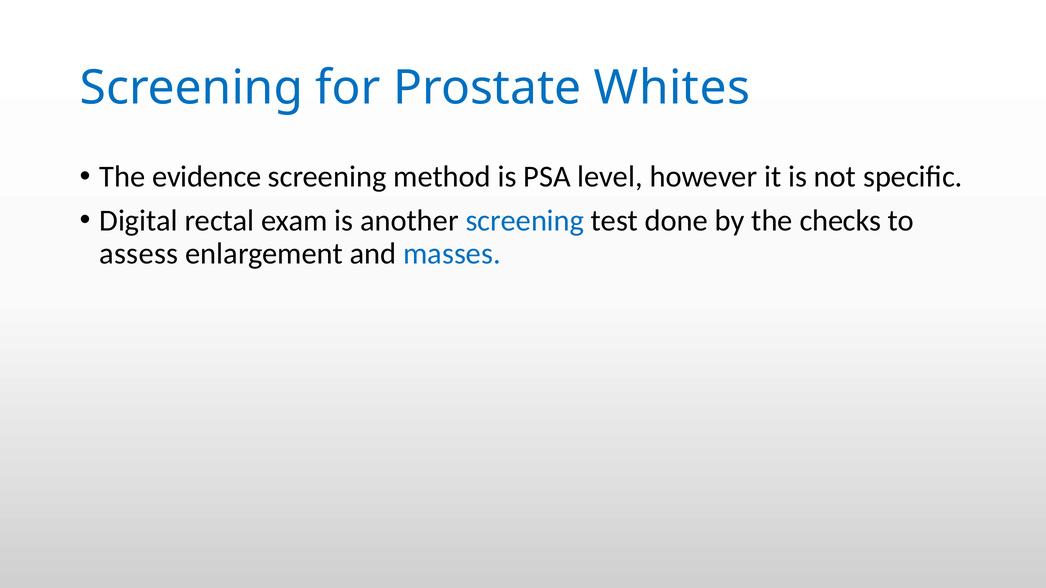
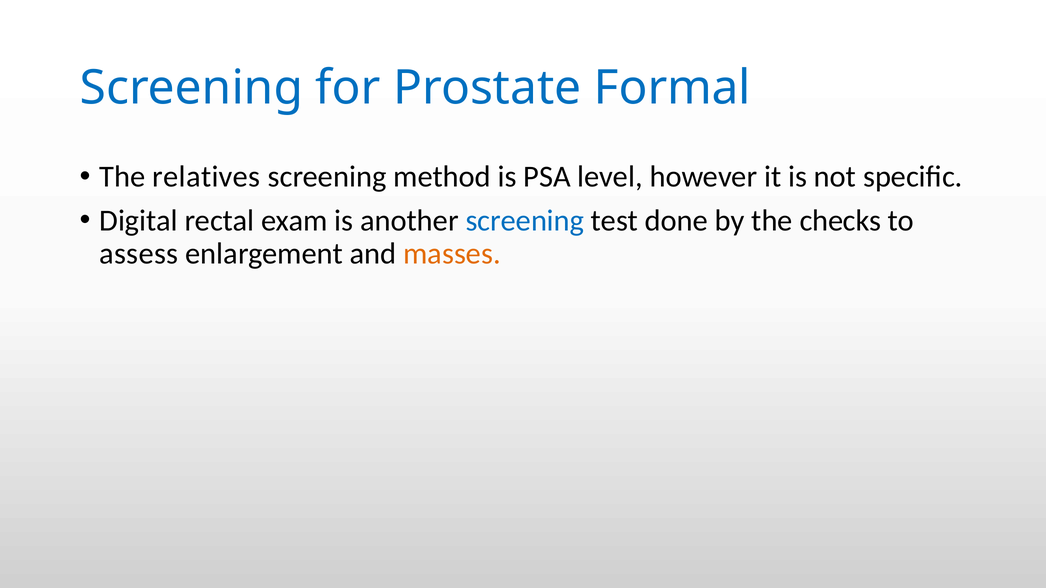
Whites: Whites -> Formal
evidence: evidence -> relatives
masses colour: blue -> orange
